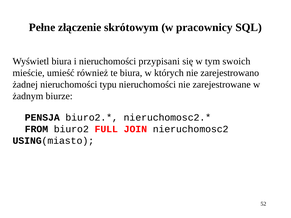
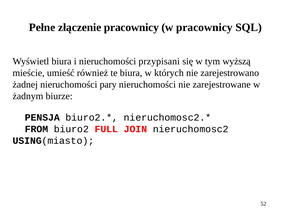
złączenie skrótowym: skrótowym -> pracownicy
swoich: swoich -> wyższą
typu: typu -> pary
